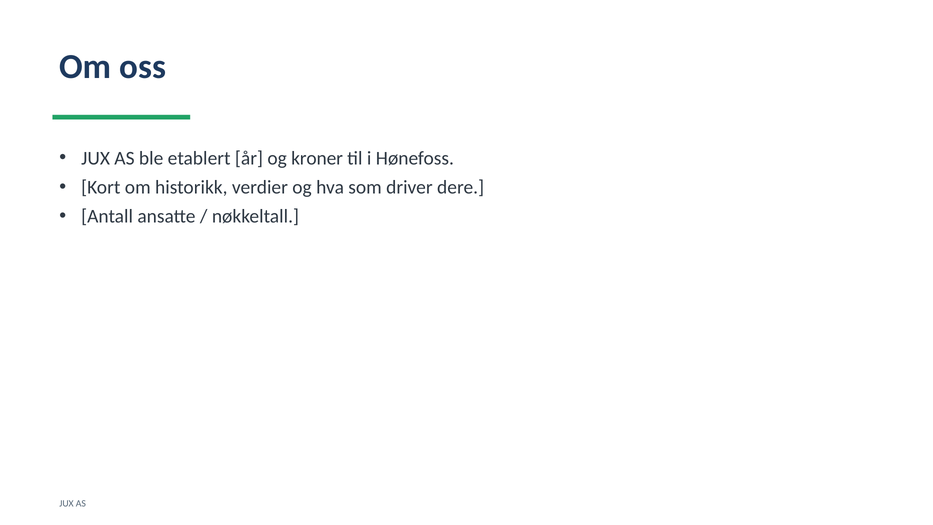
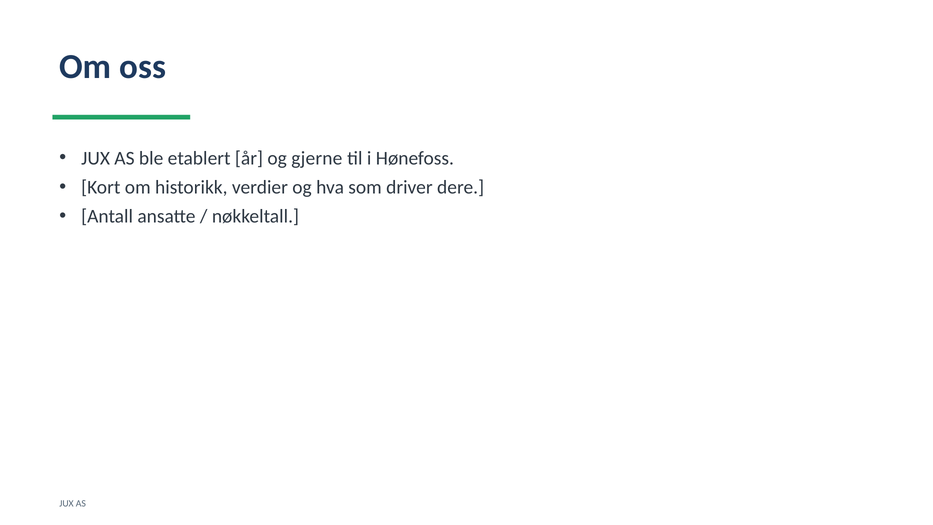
kroner: kroner -> gjerne
